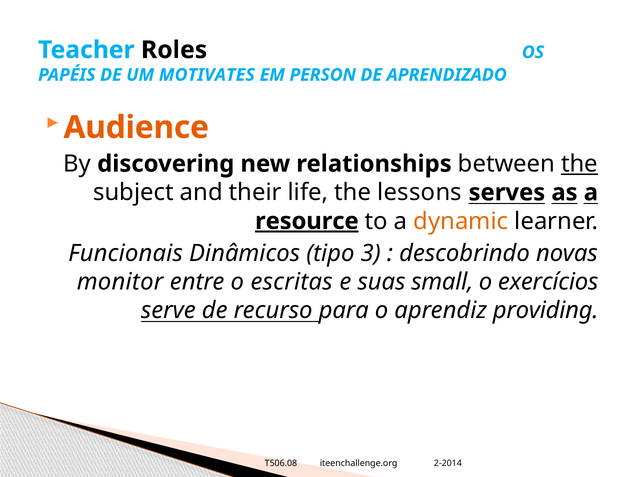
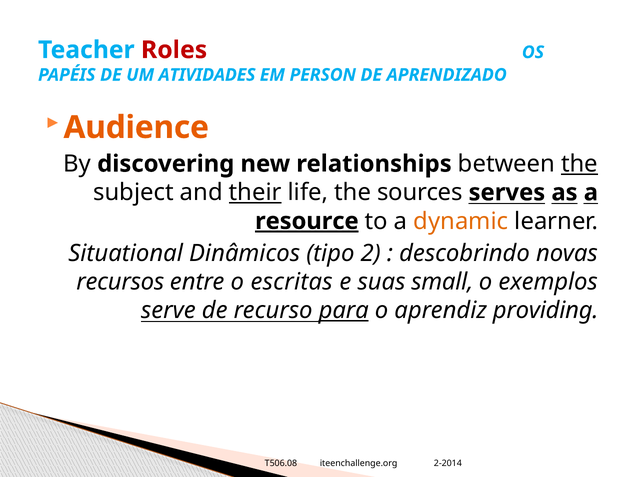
Roles colour: black -> red
MOTIVATES: MOTIVATES -> ATIVIDADES
their underline: none -> present
lessons: lessons -> sources
Funcionais: Funcionais -> Situational
3: 3 -> 2
monitor: monitor -> recursos
exercícios: exercícios -> exemplos
para underline: none -> present
